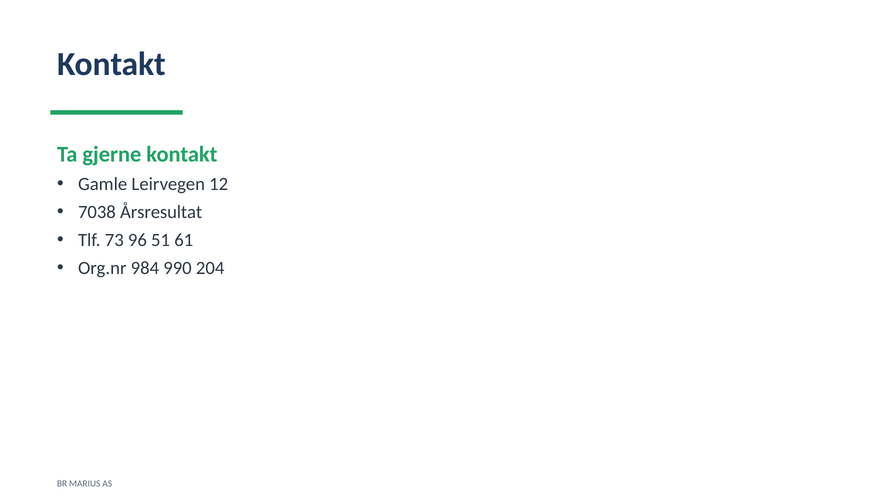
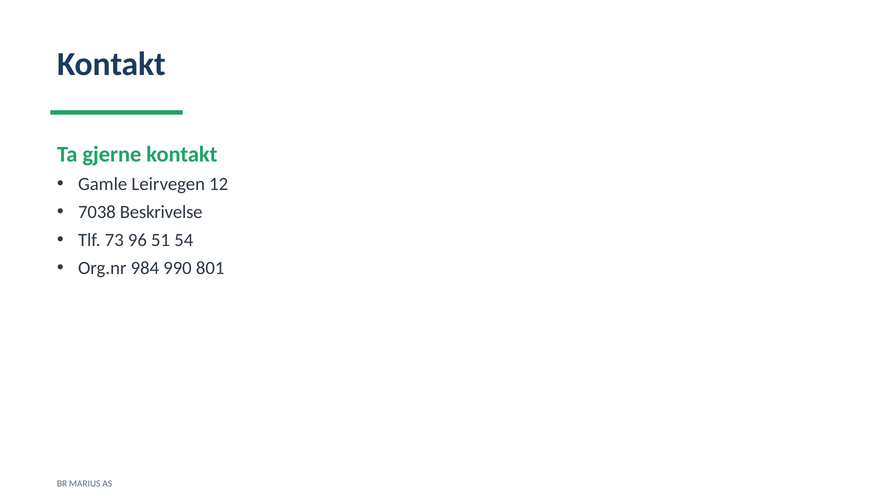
Årsresultat: Årsresultat -> Beskrivelse
61: 61 -> 54
204: 204 -> 801
